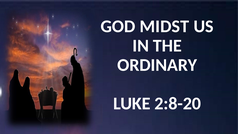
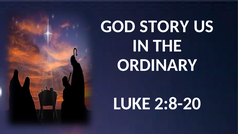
MIDST: MIDST -> STORY
